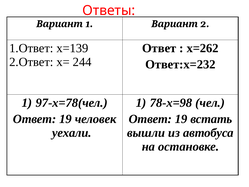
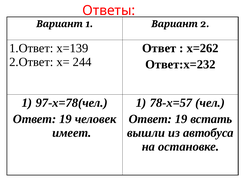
78-х=98: 78-х=98 -> 78-х=57
уехали: уехали -> имеет
